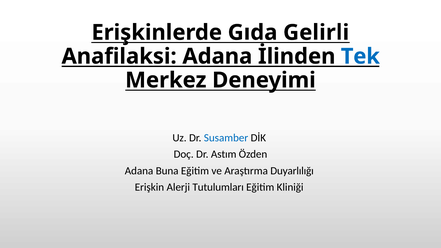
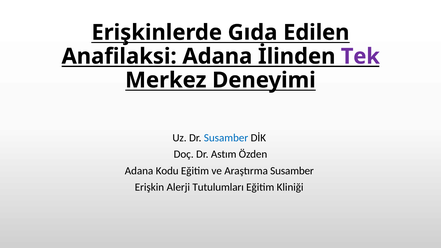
Gelirli: Gelirli -> Edilen
Tek colour: blue -> purple
Buna: Buna -> Kodu
Araştırma Duyarlılığı: Duyarlılığı -> Susamber
